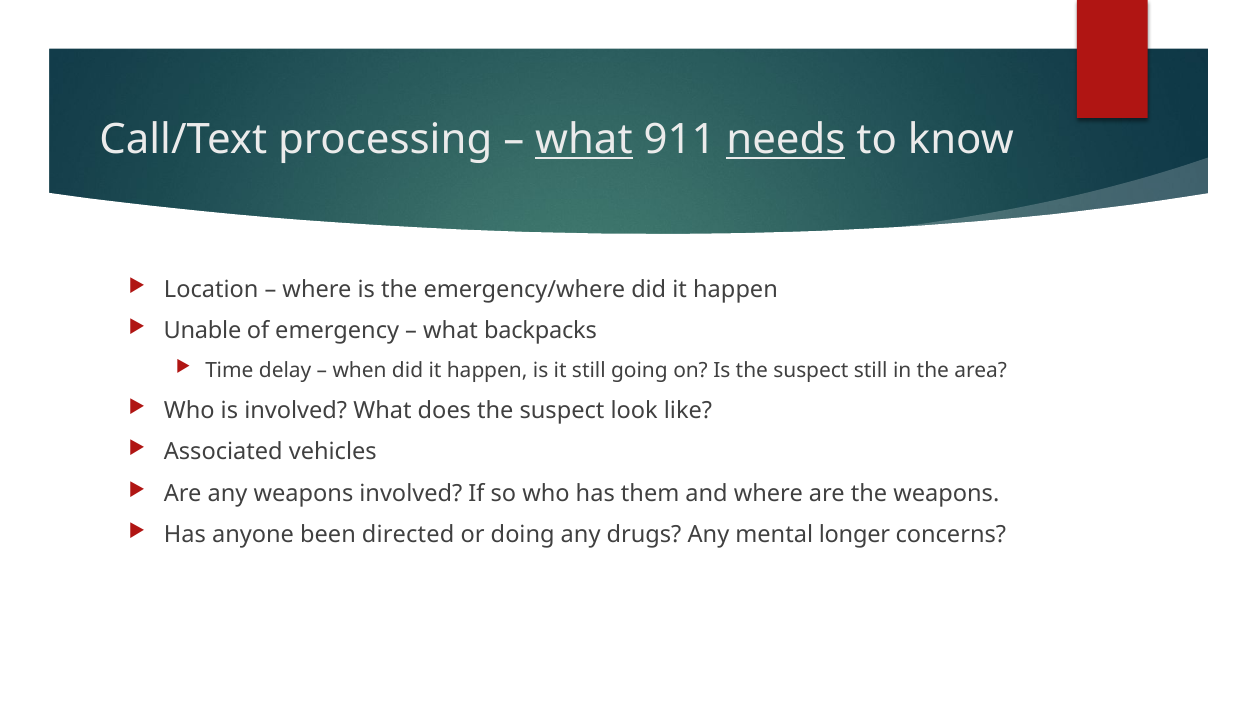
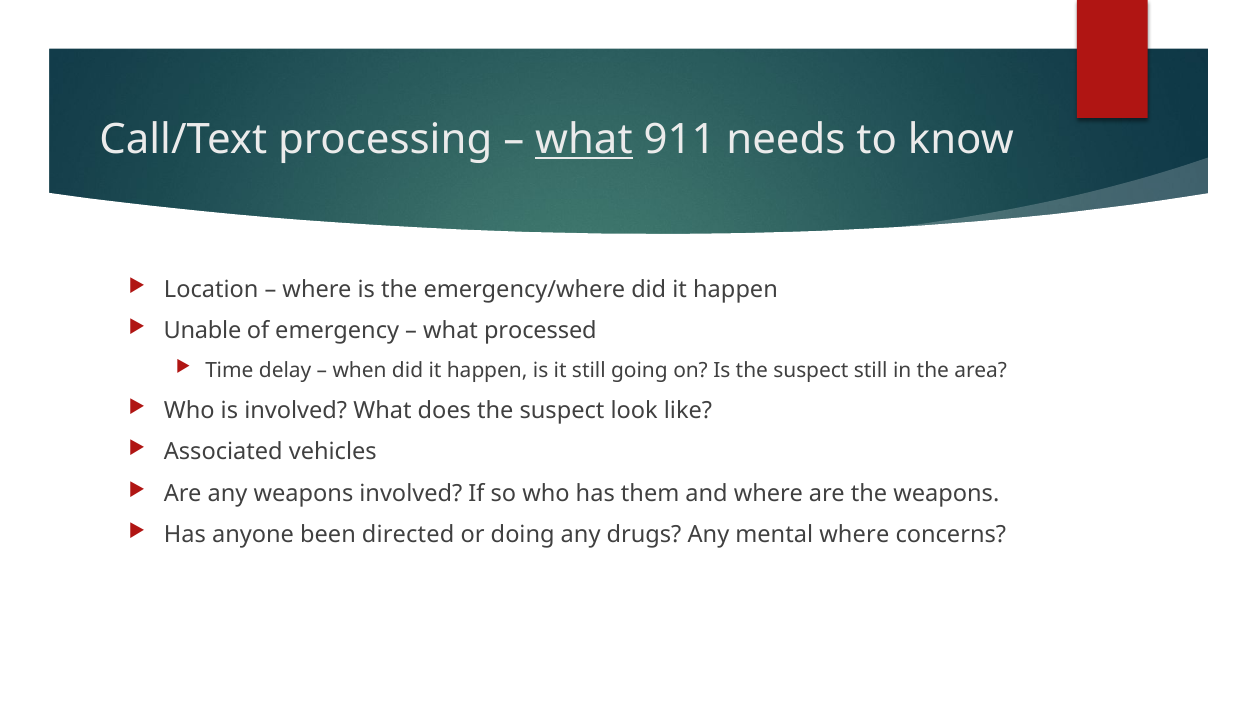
needs underline: present -> none
backpacks: backpacks -> processed
mental longer: longer -> where
